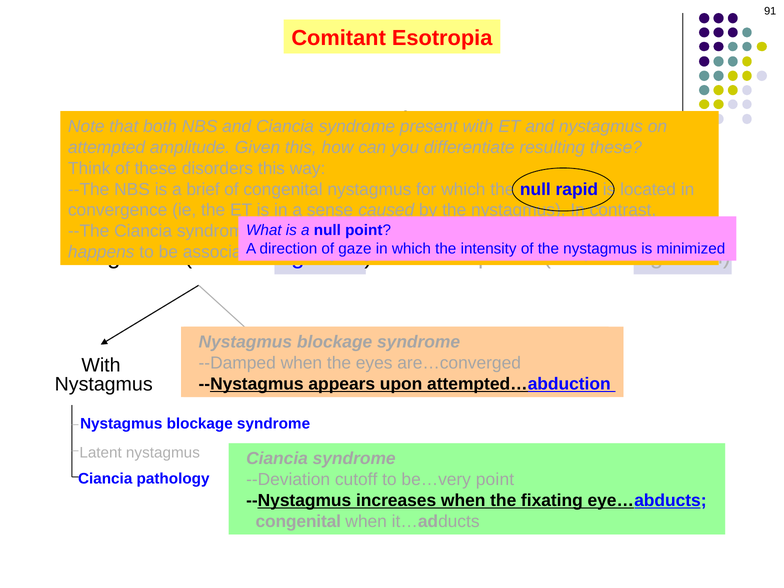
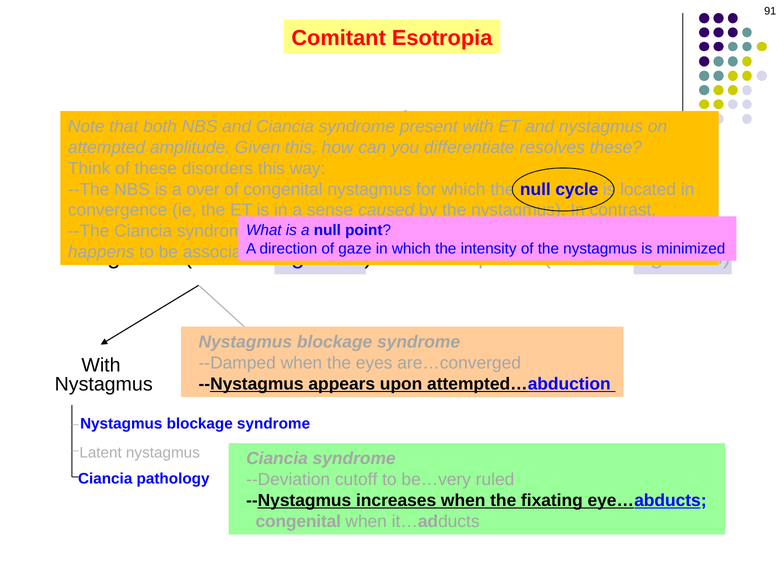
resulting: resulting -> resolves
brief: brief -> over
rapid: rapid -> cycle
be…very point: point -> ruled
